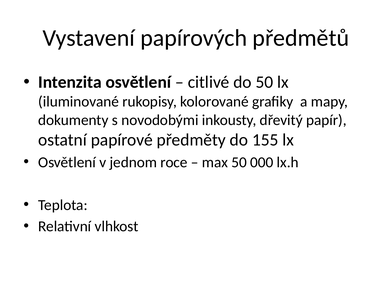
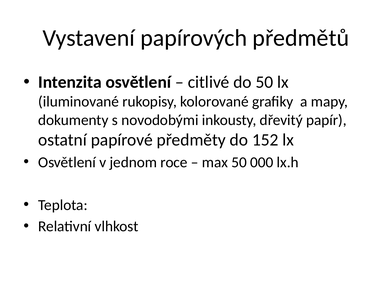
155: 155 -> 152
